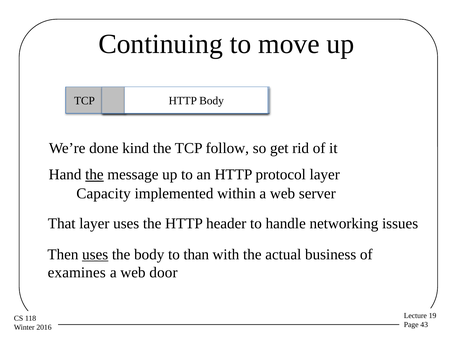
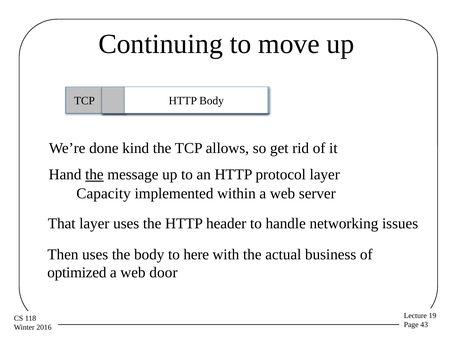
follow: follow -> allows
uses at (95, 254) underline: present -> none
than: than -> here
examines: examines -> optimized
